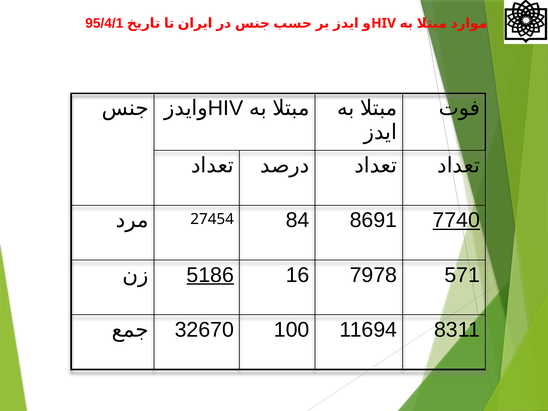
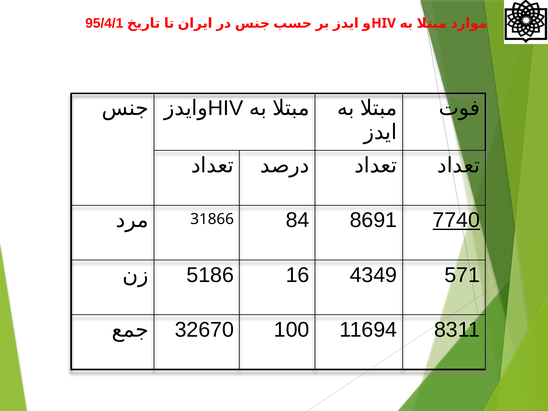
27454: 27454 -> 31866
5186 underline: present -> none
7978: 7978 -> 4349
